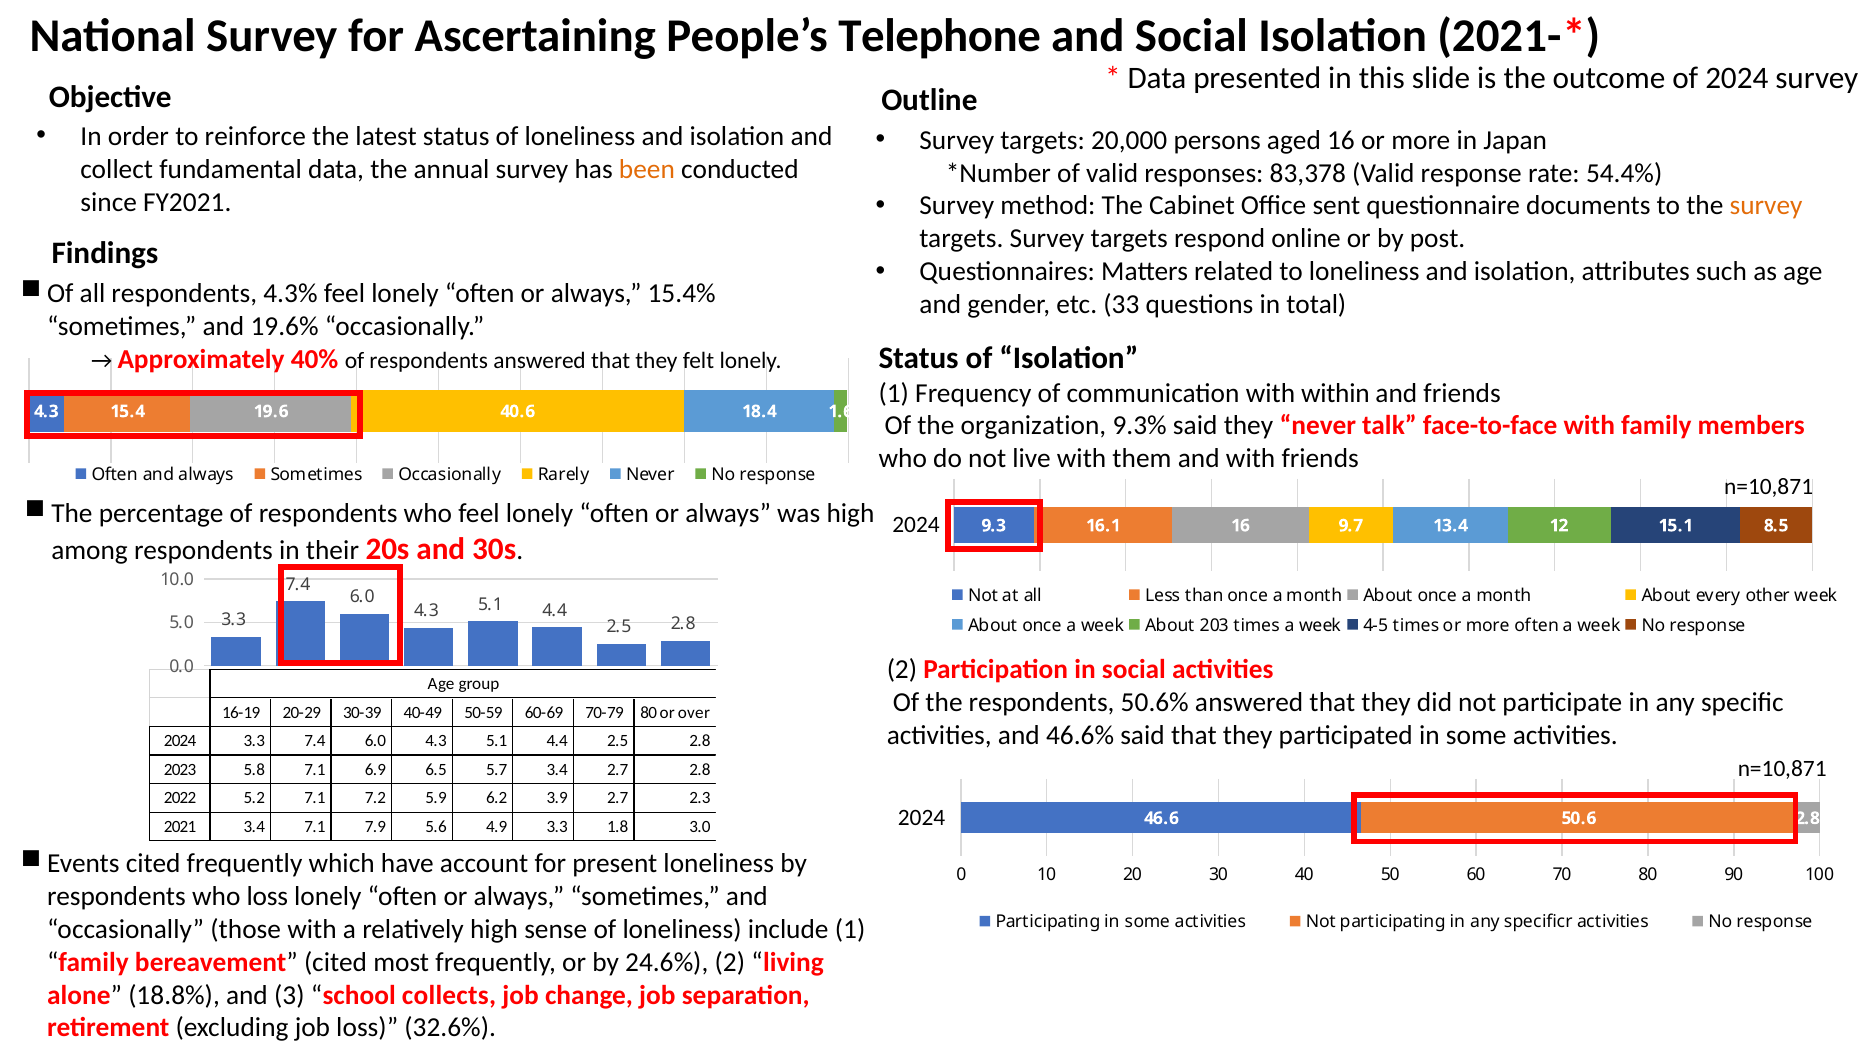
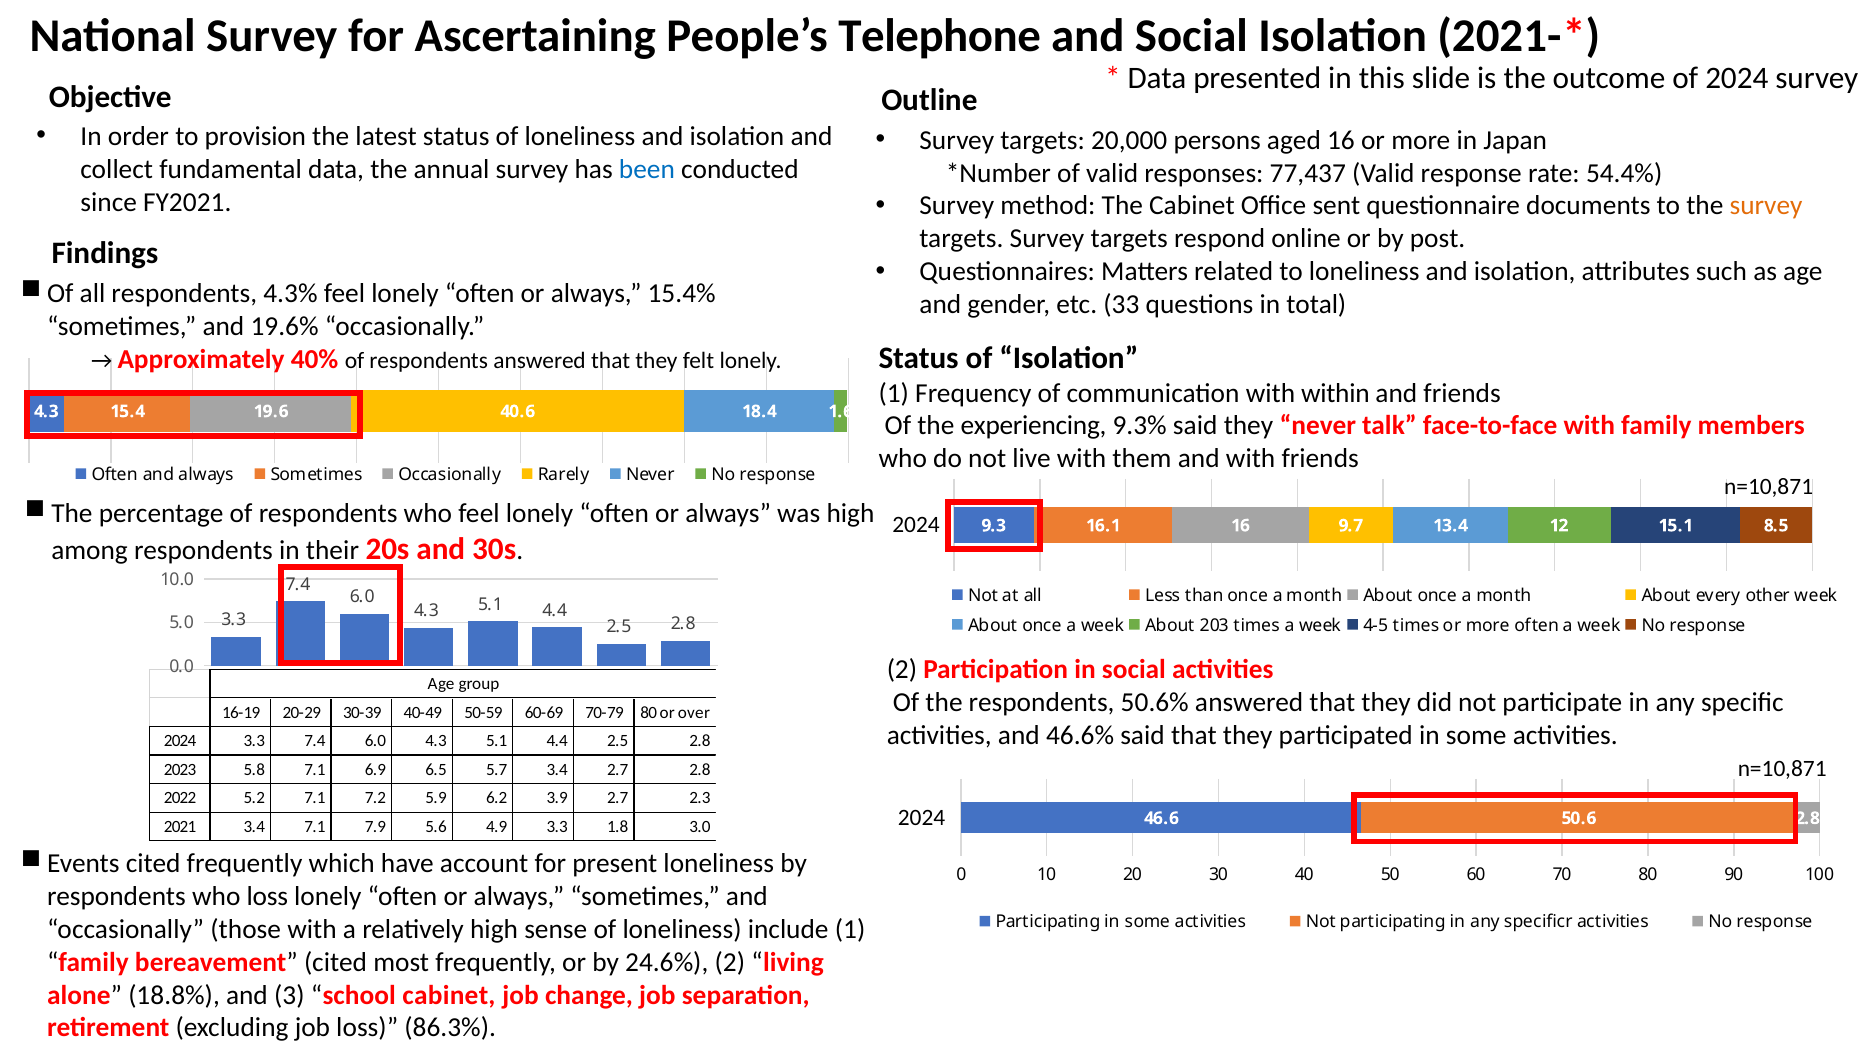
reinforce: reinforce -> provision
been colour: orange -> blue
83,378: 83,378 -> 77,437
organization: organization -> experiencing
school collects: collects -> cabinet
32.6%: 32.6% -> 86.3%
